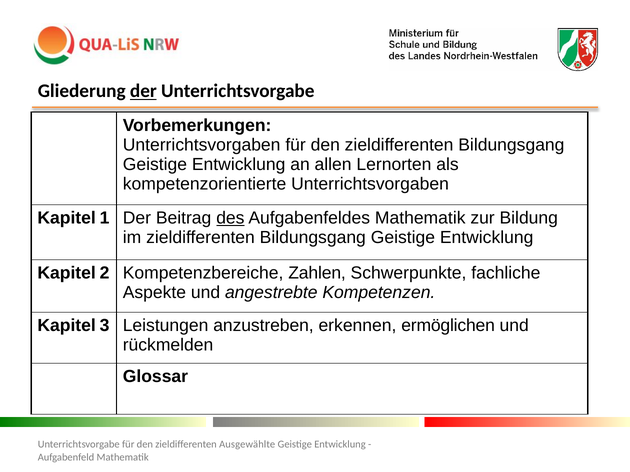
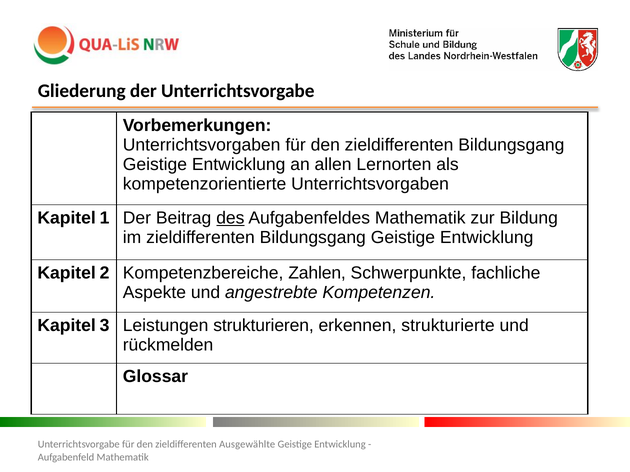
der at (143, 91) underline: present -> none
anzustreben: anzustreben -> strukturieren
ermöglichen: ermöglichen -> strukturierte
